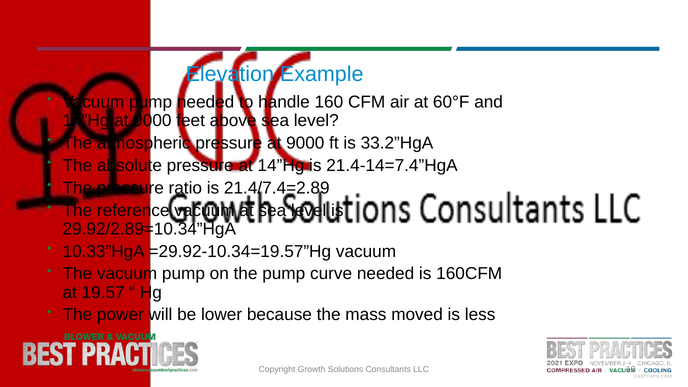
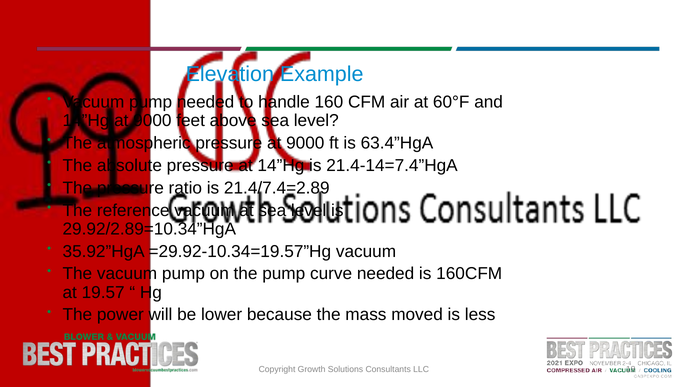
33.2”HgA: 33.2”HgA -> 63.4”HgA
10.33”HgA: 10.33”HgA -> 35.92”HgA
